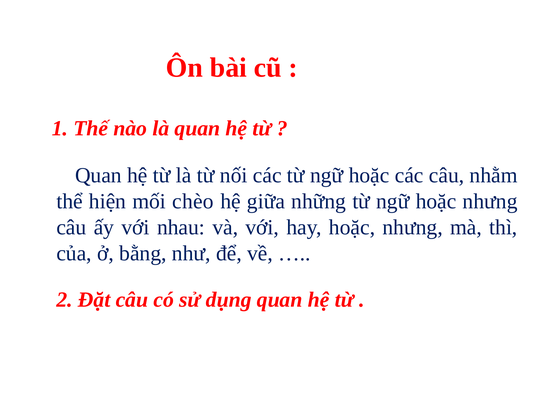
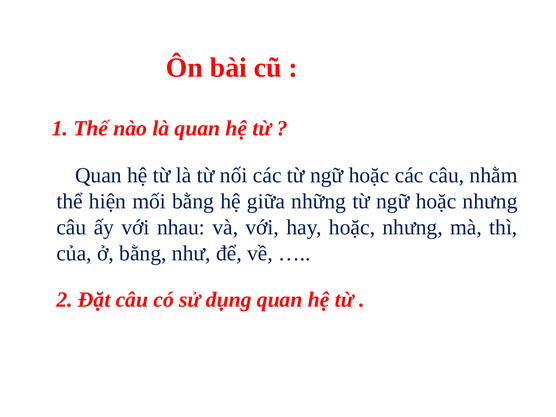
mối chèo: chèo -> bằng
